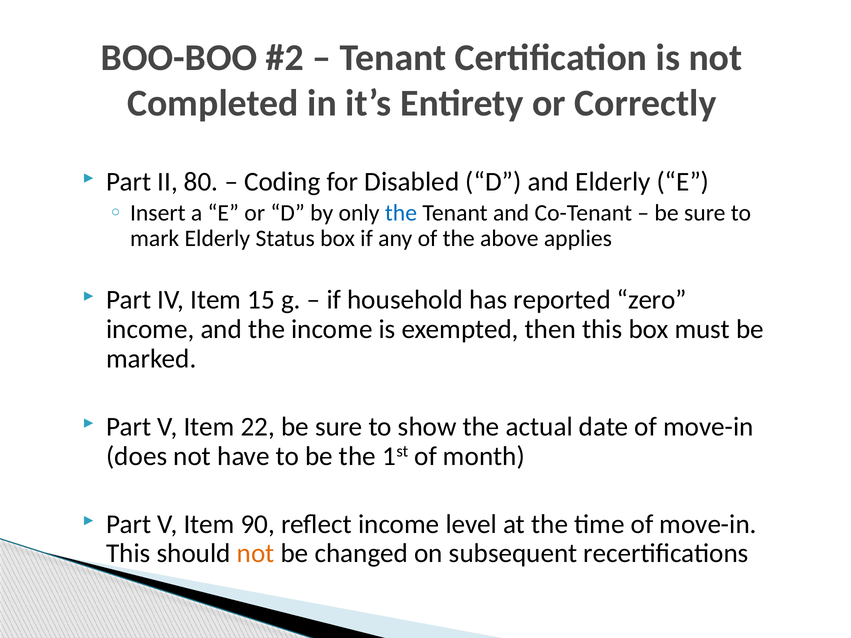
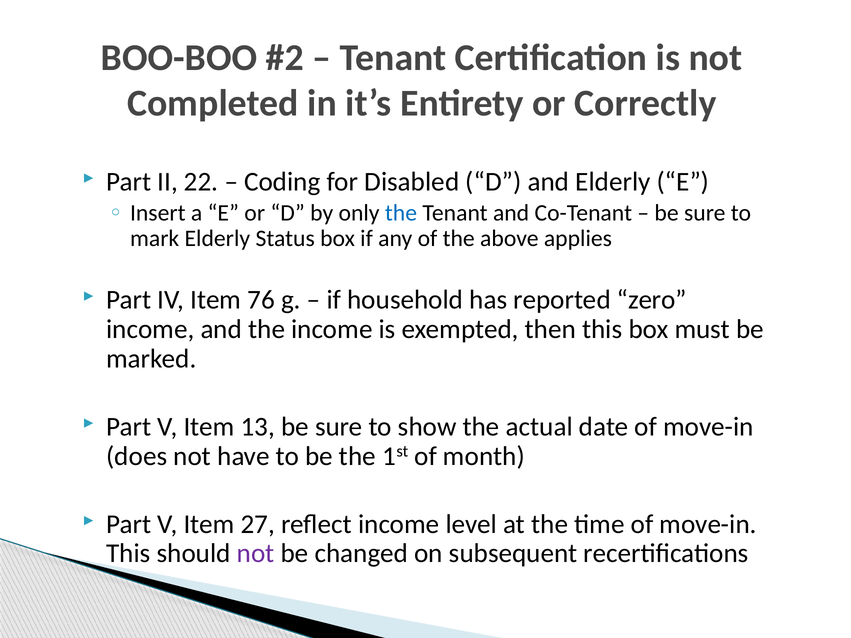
80: 80 -> 22
15: 15 -> 76
22: 22 -> 13
90: 90 -> 27
not at (256, 554) colour: orange -> purple
